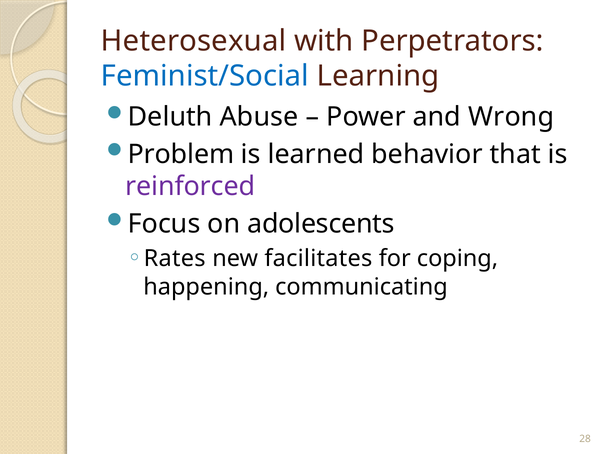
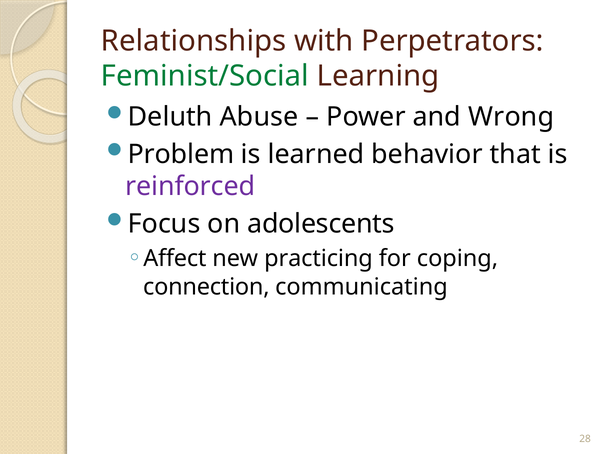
Heterosexual: Heterosexual -> Relationships
Feminist/Social colour: blue -> green
Rates: Rates -> Affect
facilitates: facilitates -> practicing
happening: happening -> connection
